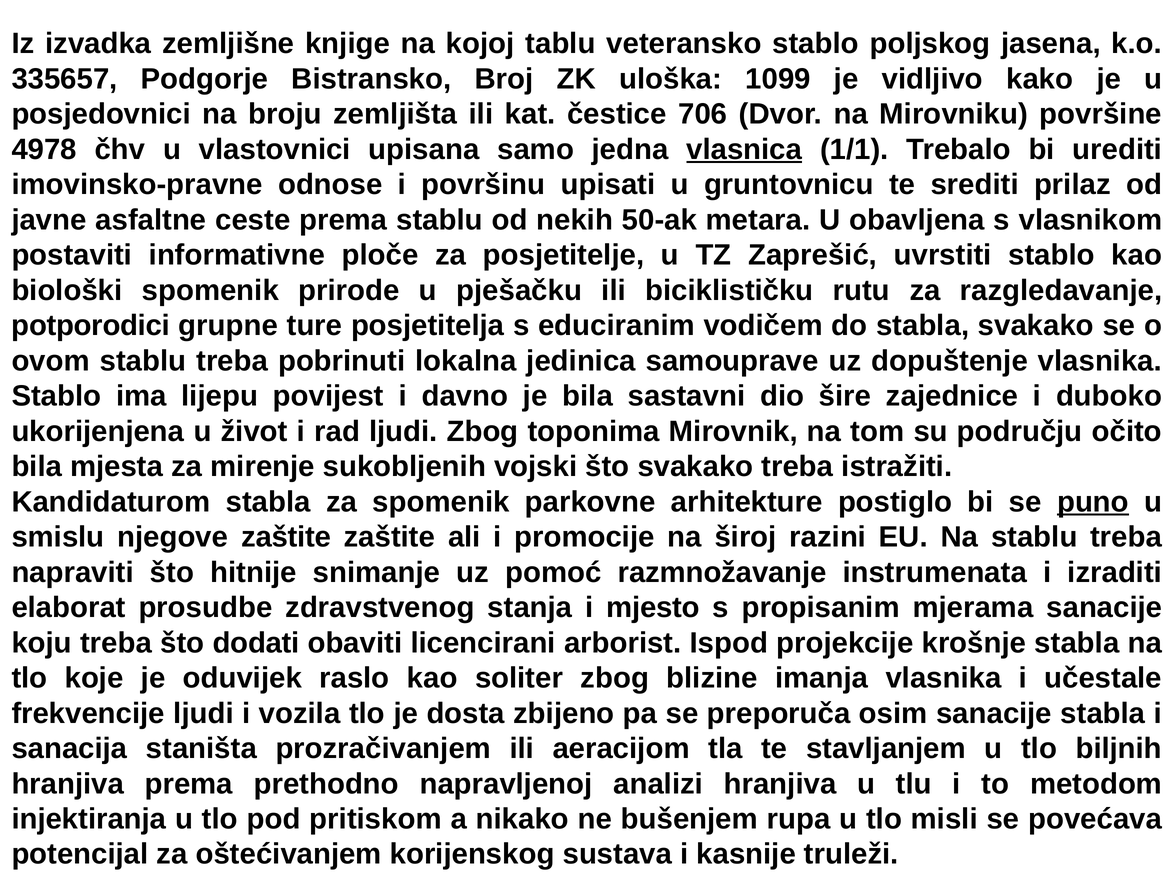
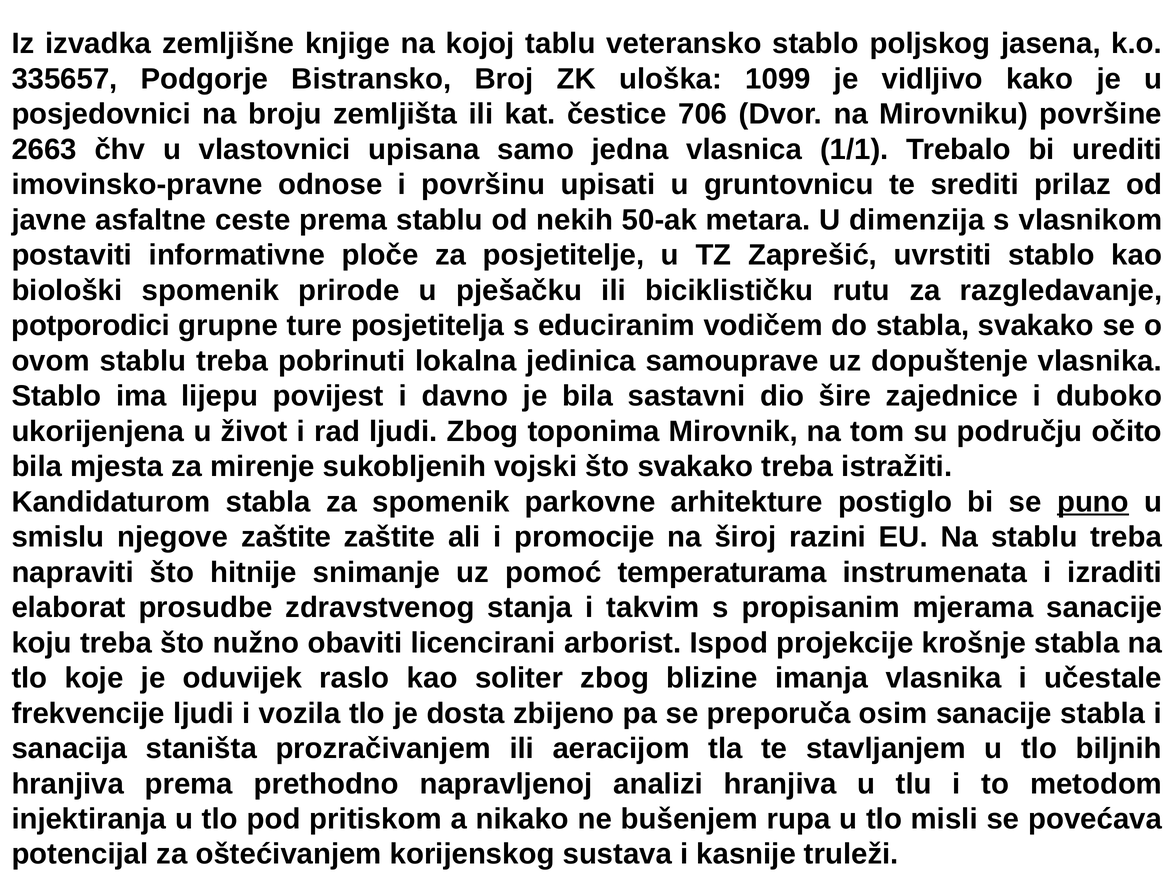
4978: 4978 -> 2663
vlasnica underline: present -> none
obavljena: obavljena -> dimenzija
razmnožavanje: razmnožavanje -> temperaturama
mjesto: mjesto -> takvim
dodati: dodati -> nužno
